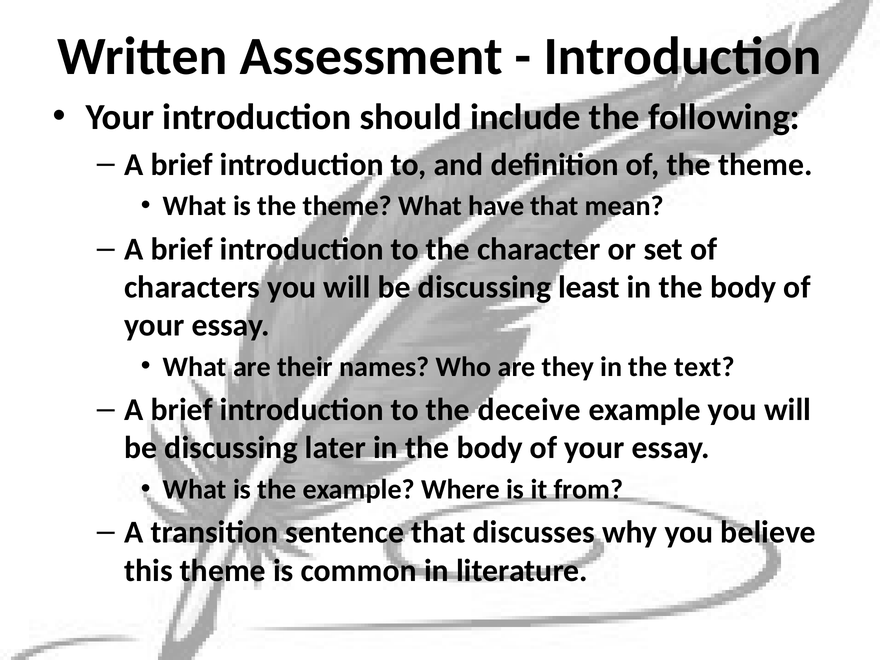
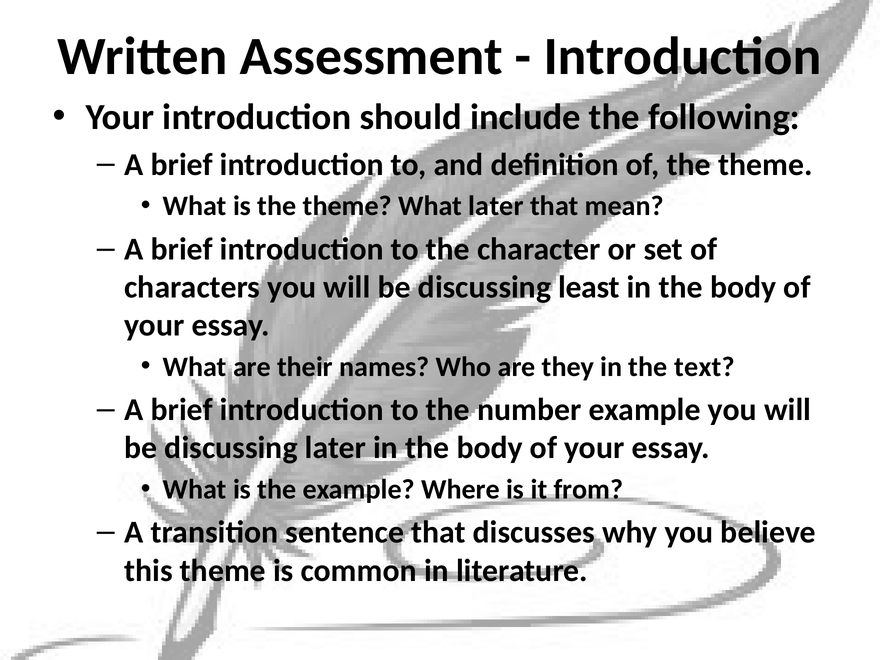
What have: have -> later
deceive: deceive -> number
